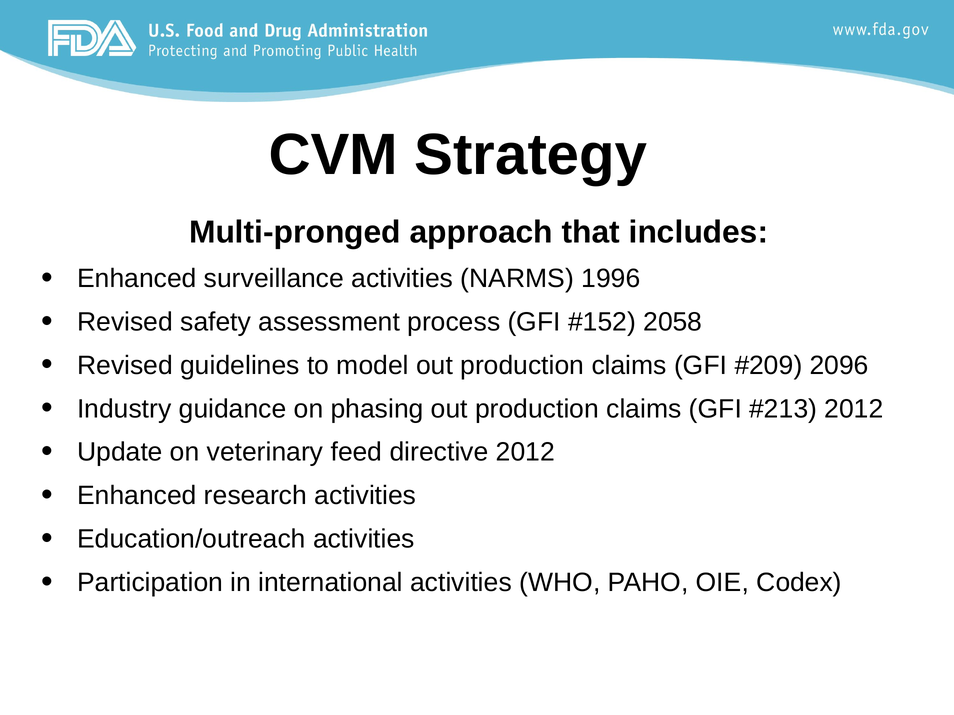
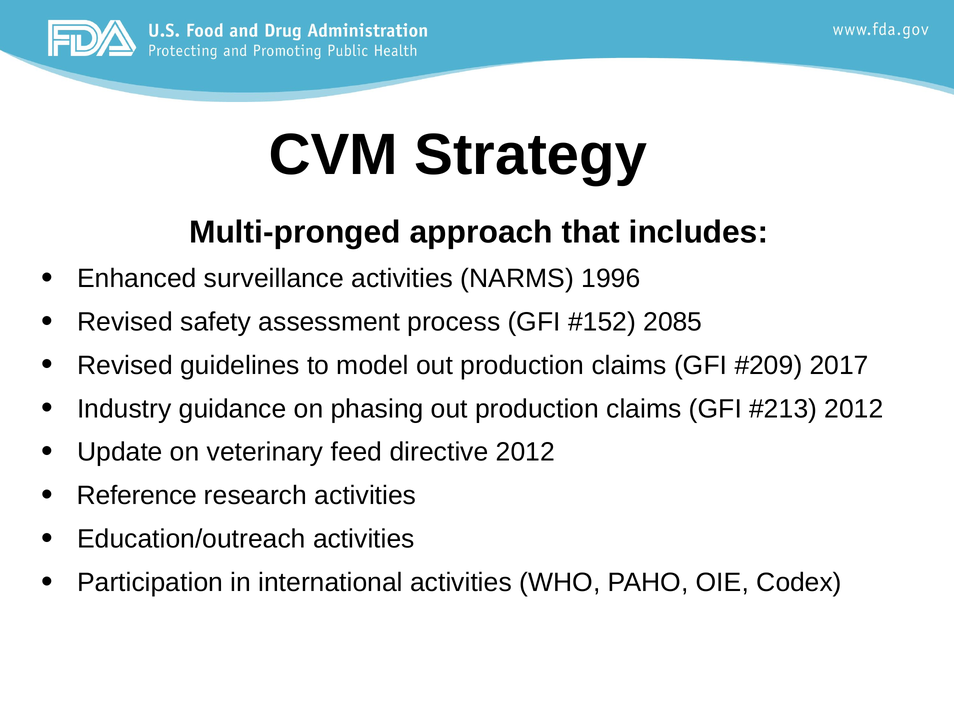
2058: 2058 -> 2085
2096: 2096 -> 2017
Enhanced at (137, 496): Enhanced -> Reference
